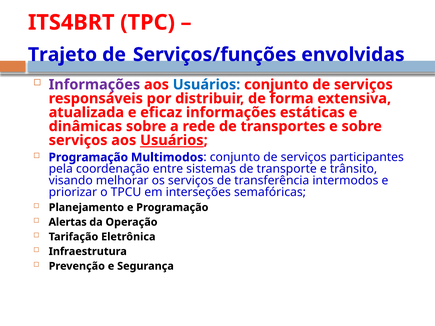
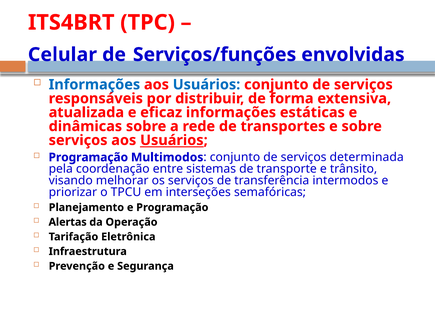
Trajeto: Trajeto -> Celular
Informações at (94, 85) colour: purple -> blue
participantes: participantes -> determinada
